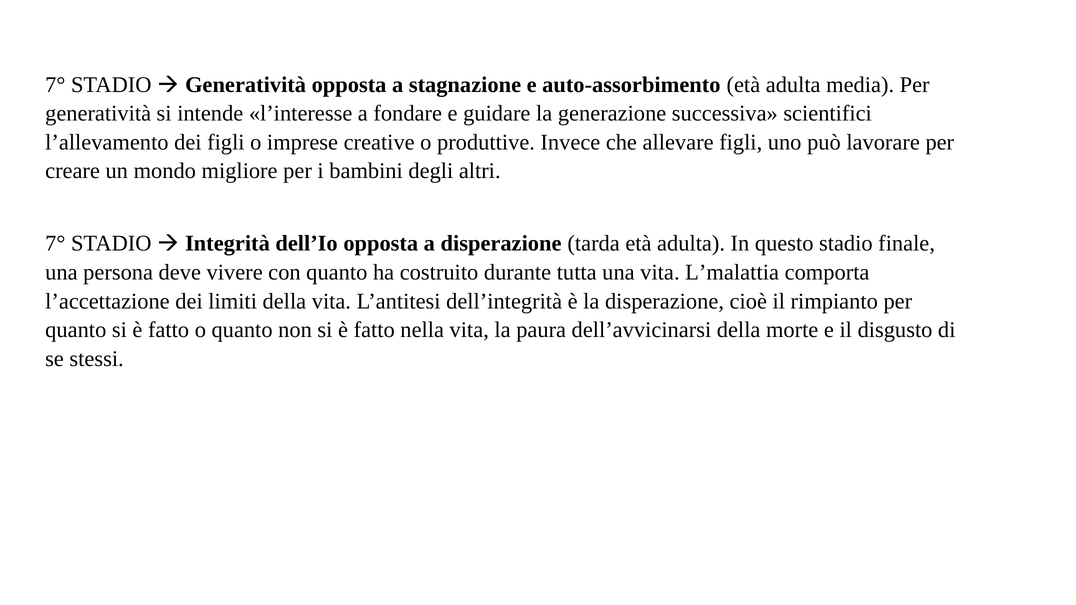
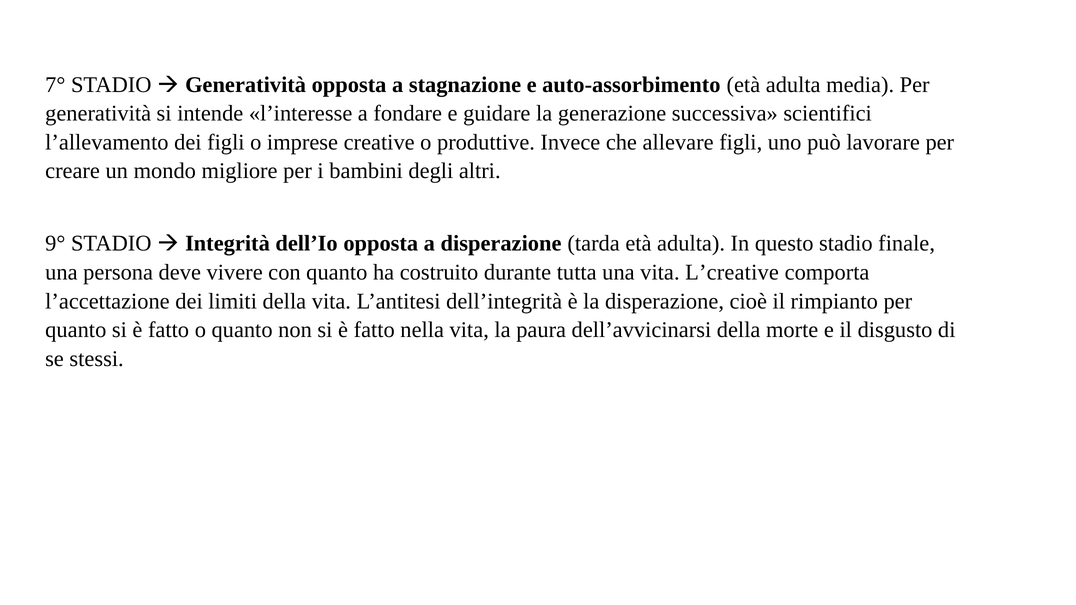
7° at (55, 244): 7° -> 9°
L’malattia: L’malattia -> L’creative
